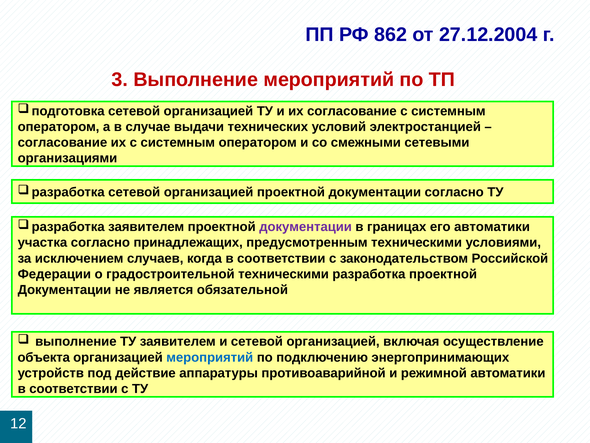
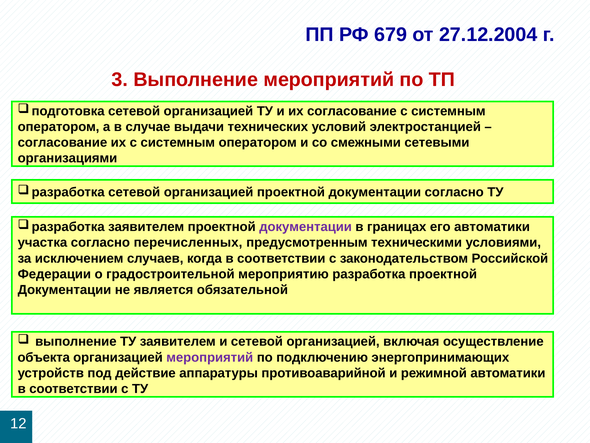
862: 862 -> 679
принадлежащих: принадлежащих -> перечисленных
градостроительной техническими: техническими -> мероприятию
мероприятий at (210, 357) colour: blue -> purple
